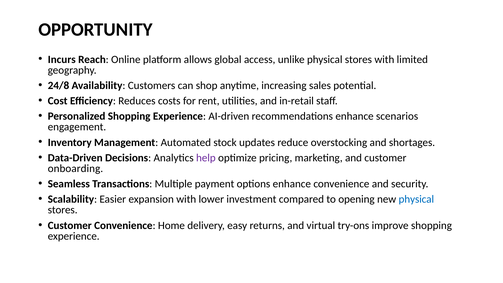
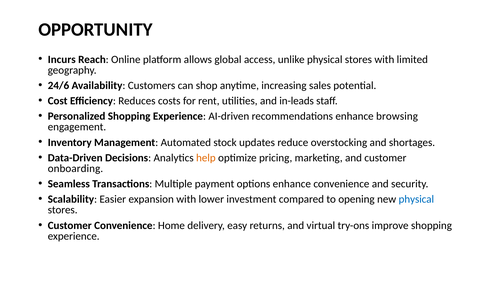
24/8: 24/8 -> 24/6
in-retail: in-retail -> in-leads
scenarios: scenarios -> browsing
help colour: purple -> orange
